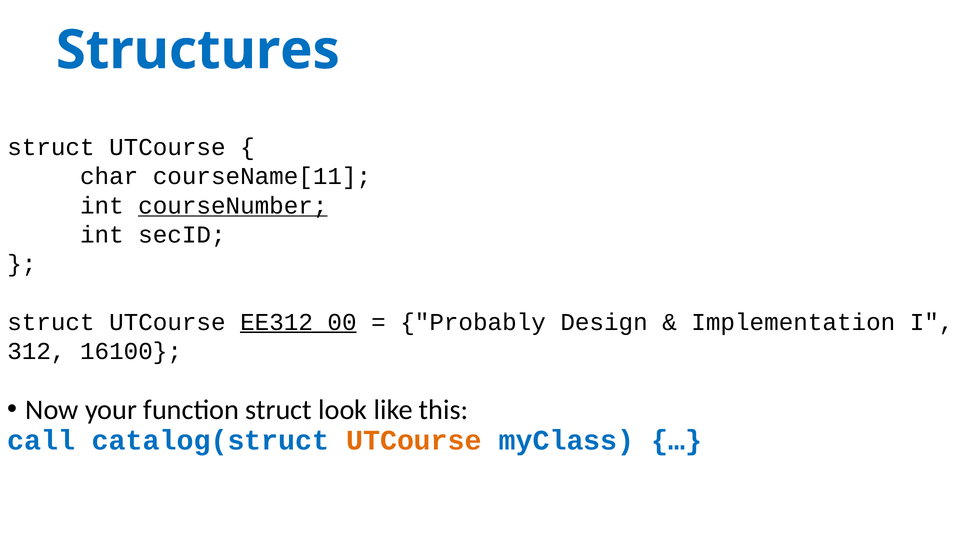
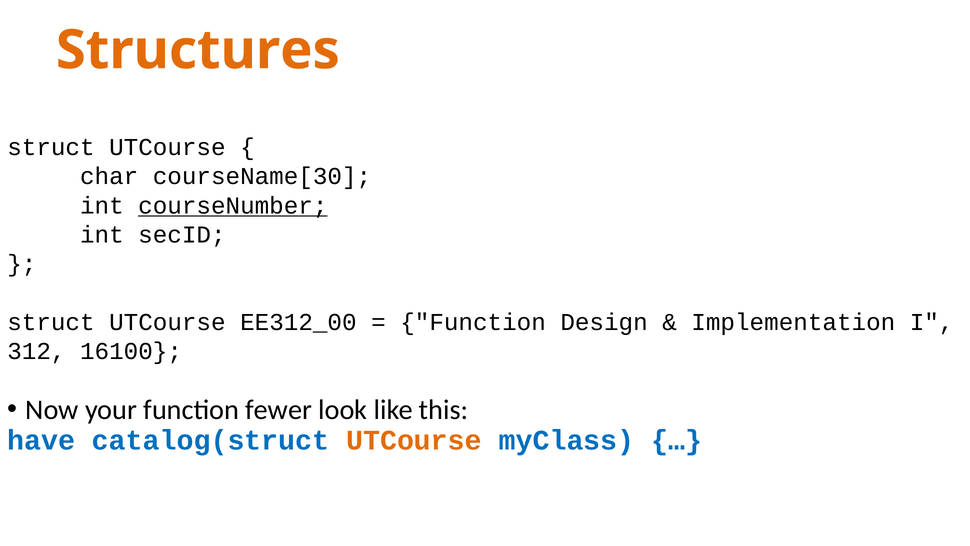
Structures colour: blue -> orange
courseName[11: courseName[11 -> courseName[30
EE312_00 underline: present -> none
Probably at (473, 322): Probably -> Function
function struct: struct -> fewer
call: call -> have
